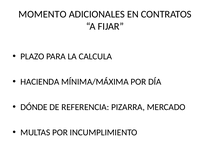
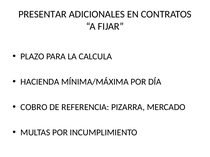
MOMENTO: MOMENTO -> PRESENTAR
DÓNDE: DÓNDE -> COBRO
